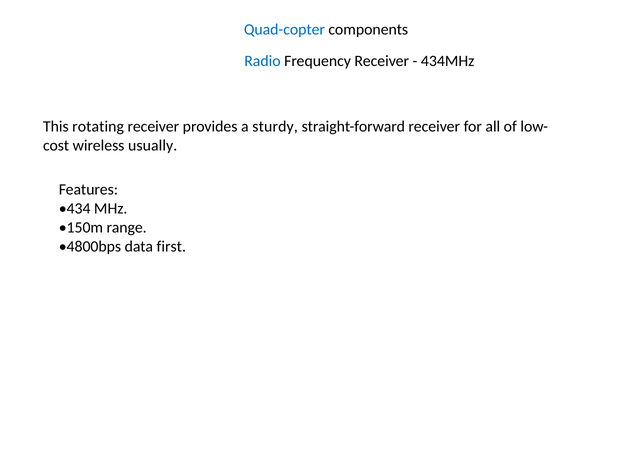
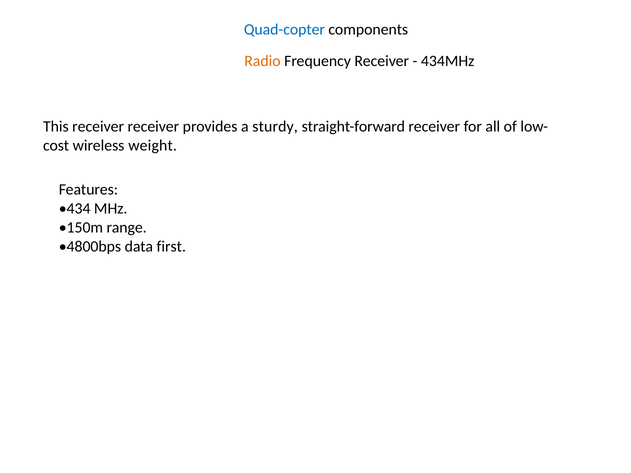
Radio colour: blue -> orange
This rotating: rotating -> receiver
usually: usually -> weight
